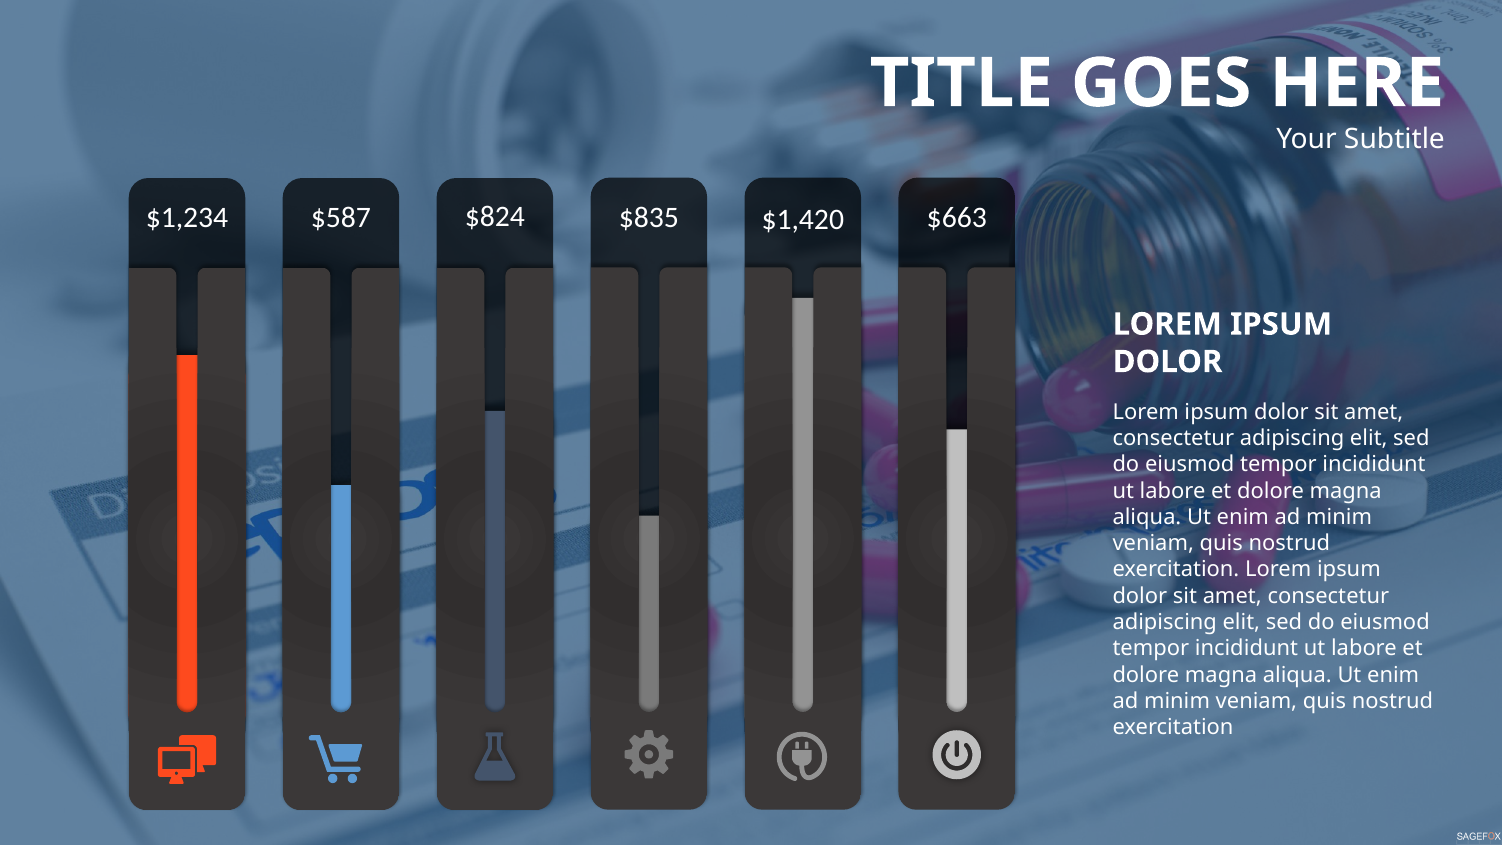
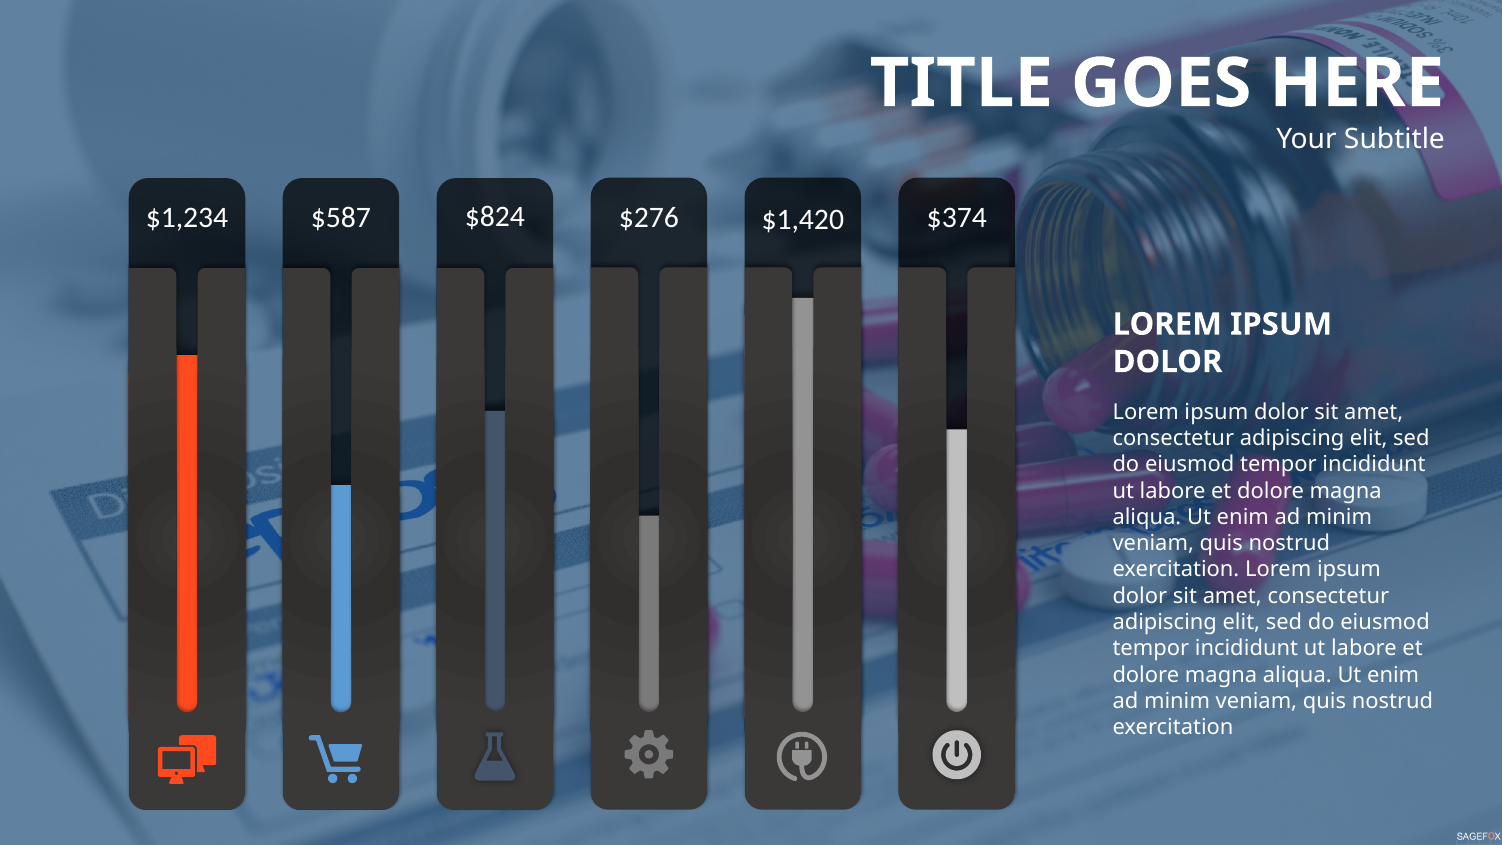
$835: $835 -> $276
$663: $663 -> $374
